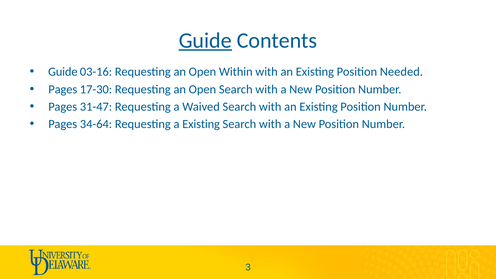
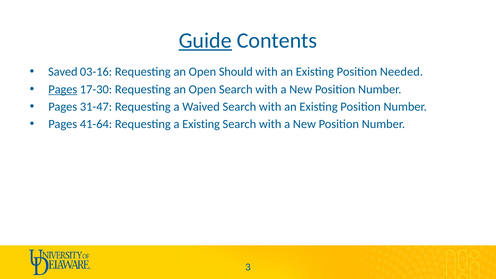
Guide at (63, 72): Guide -> Saved
Within: Within -> Should
Pages at (63, 89) underline: none -> present
34-64: 34-64 -> 41-64
